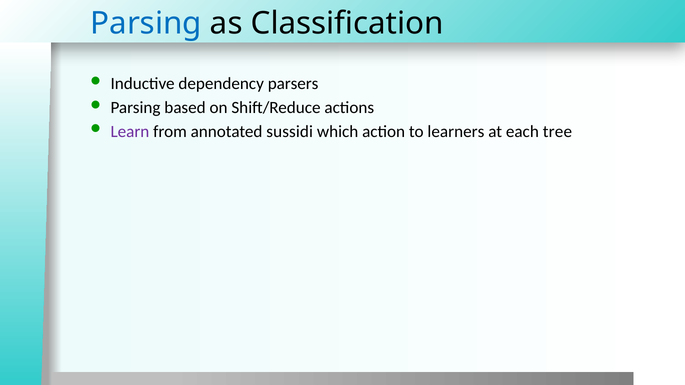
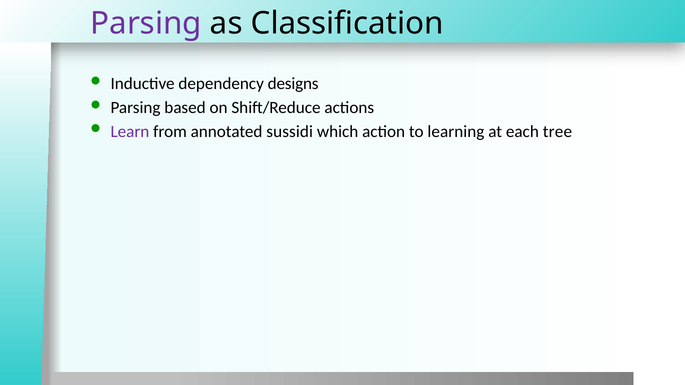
Parsing at (146, 23) colour: blue -> purple
parsers: parsers -> designs
learners: learners -> learning
